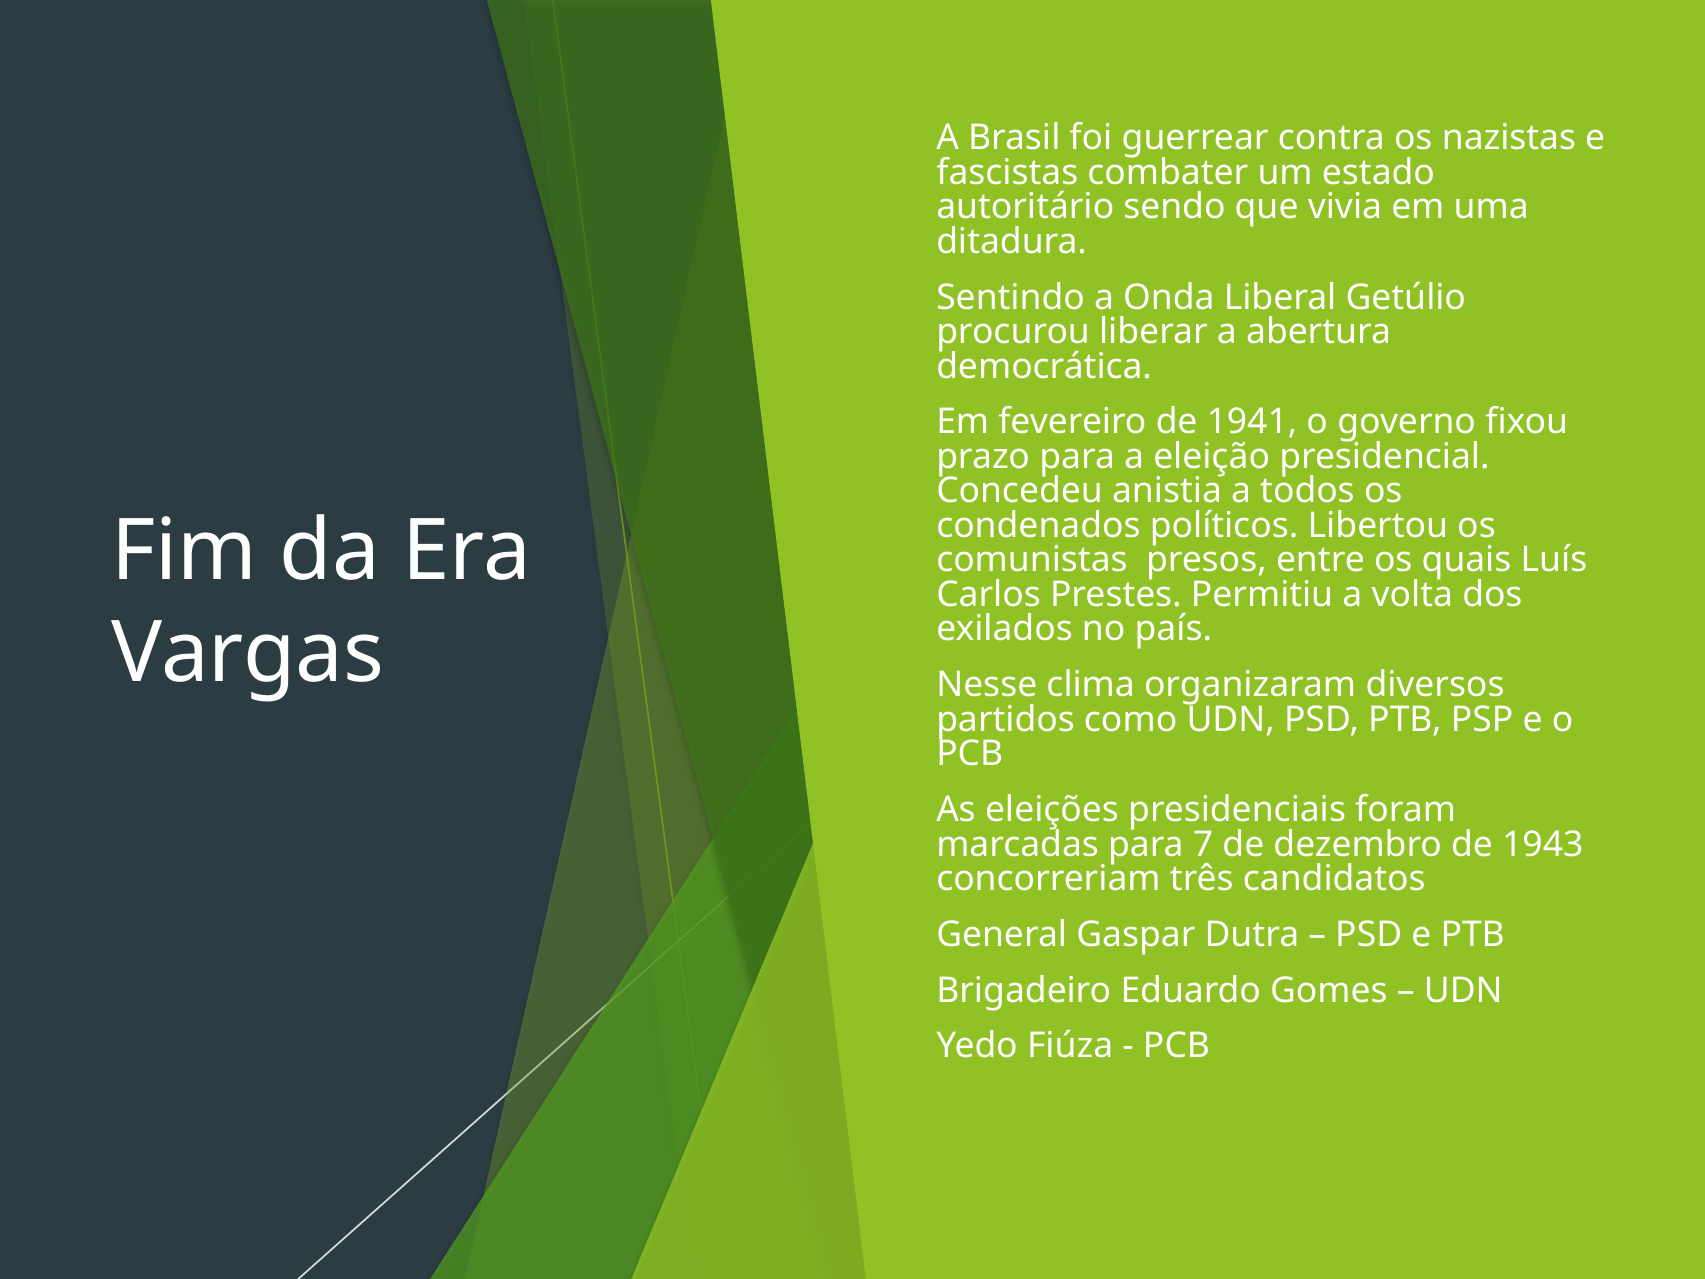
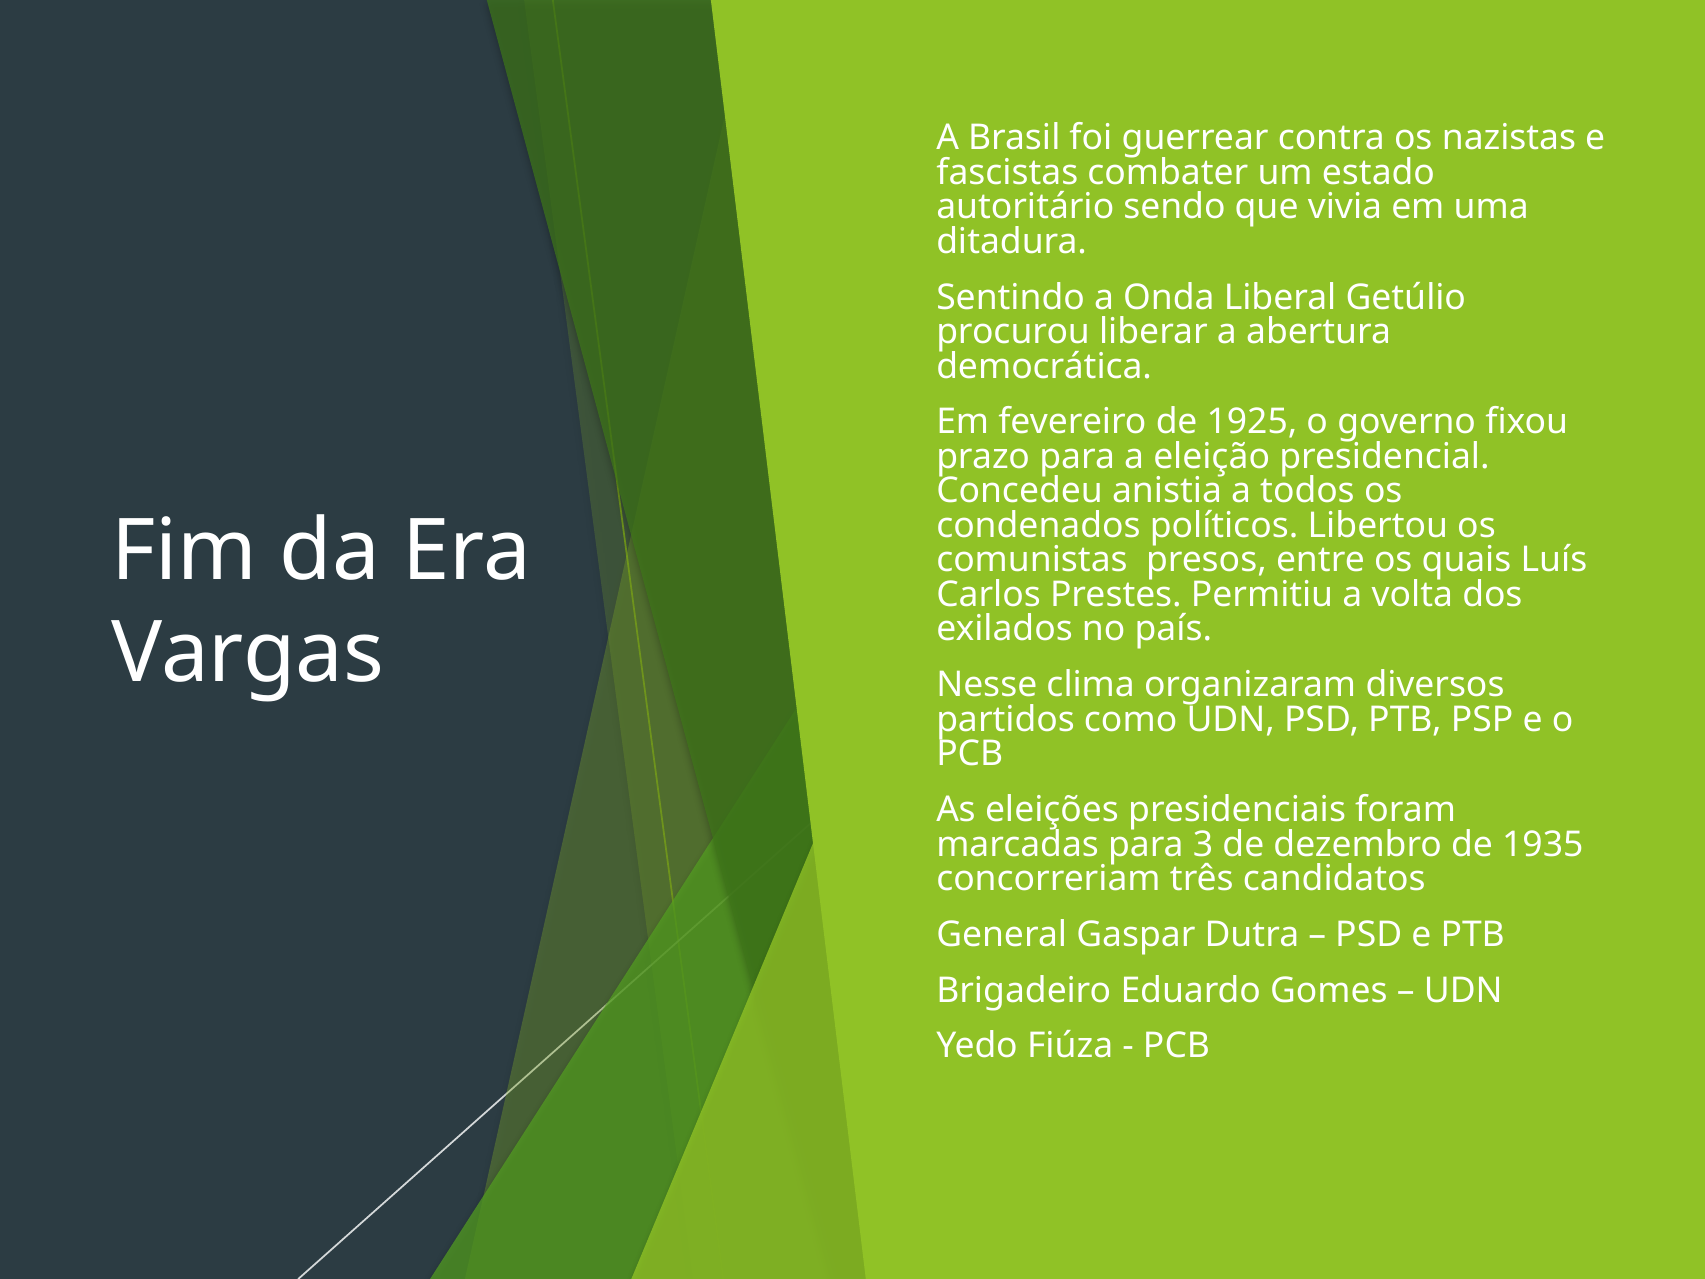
1941: 1941 -> 1925
7: 7 -> 3
1943: 1943 -> 1935
